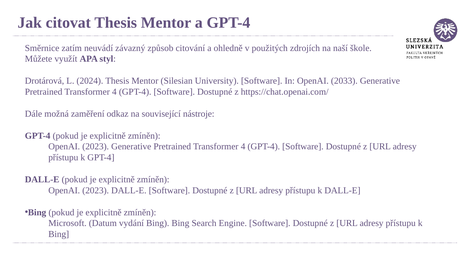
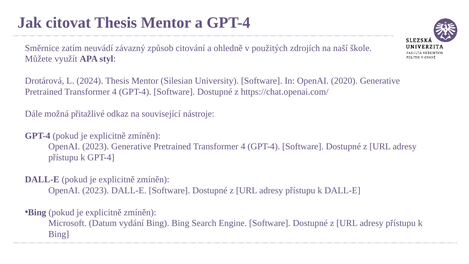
2033: 2033 -> 2020
zaměření: zaměření -> přitažlivé
